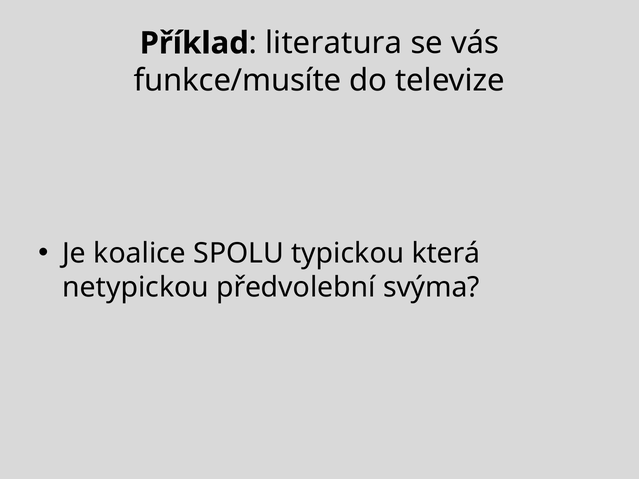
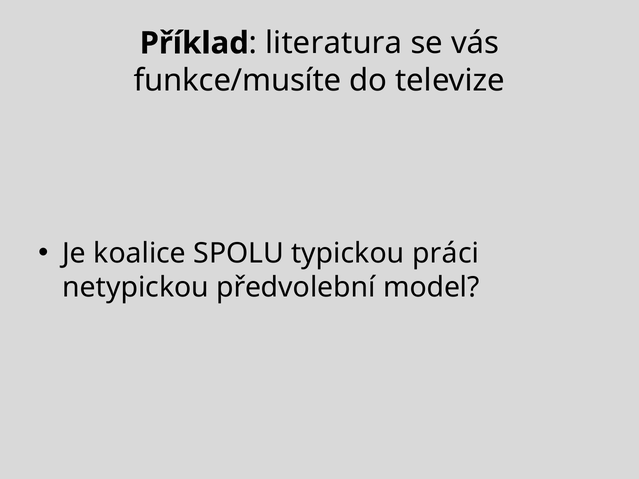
která: která -> práci
svýma: svýma -> model
